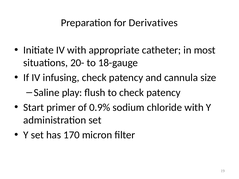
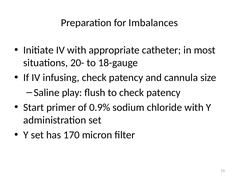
Derivatives: Derivatives -> Imbalances
